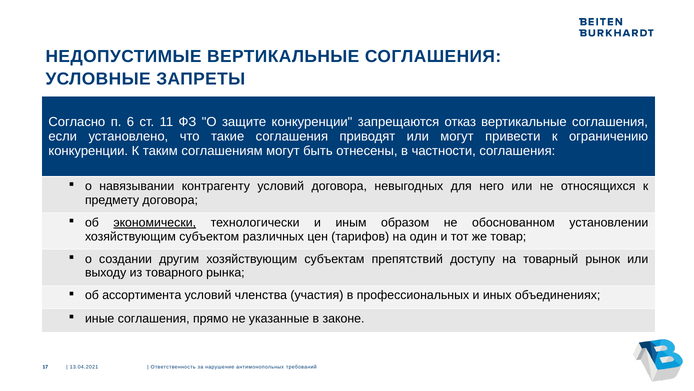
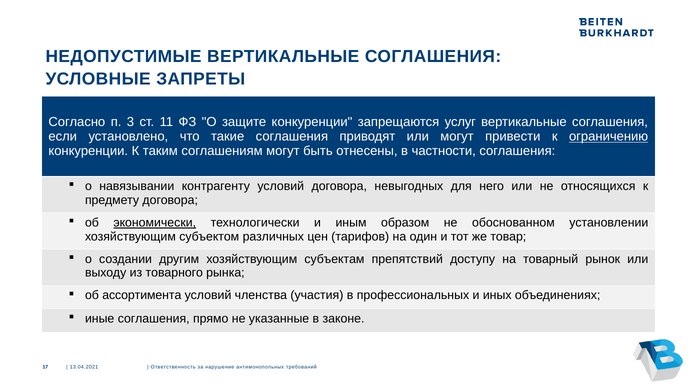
6: 6 -> 3
отказ: отказ -> услуг
ограничению underline: none -> present
